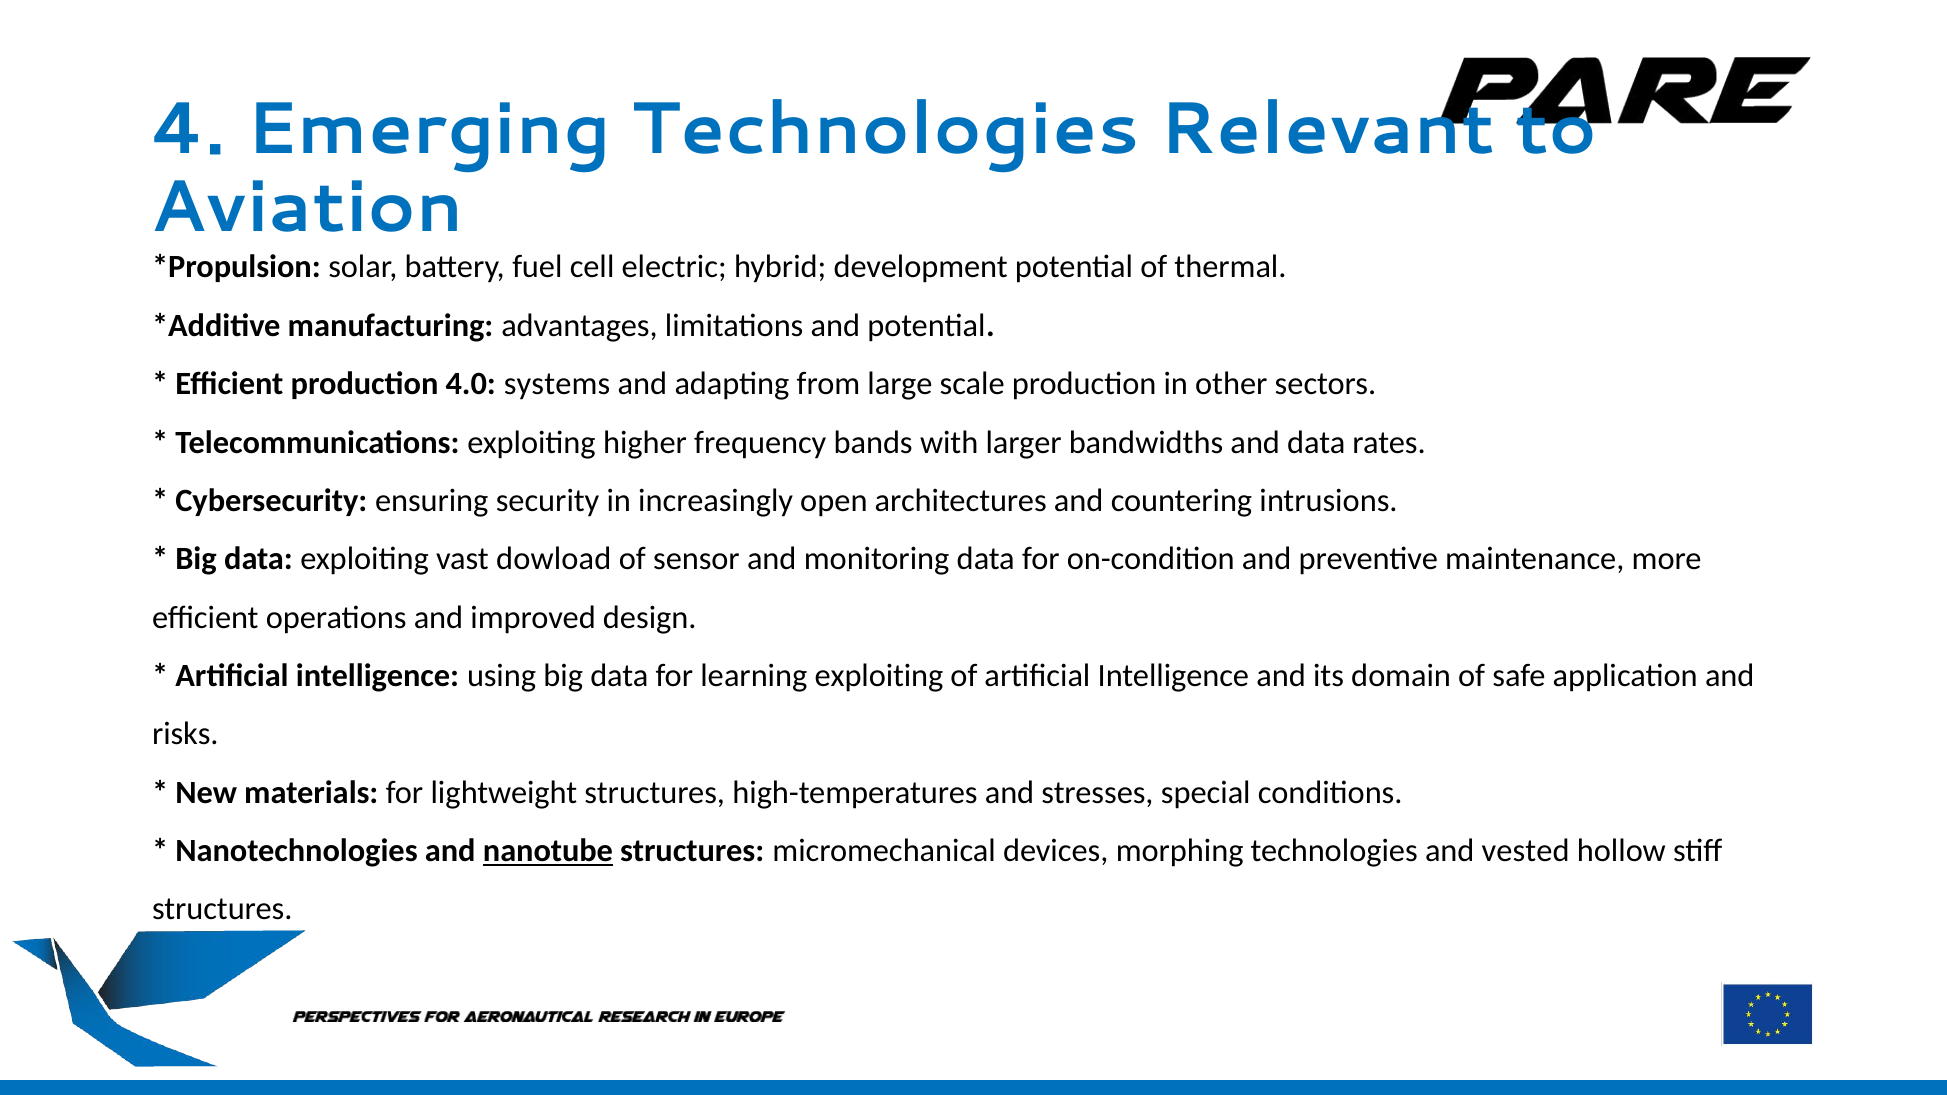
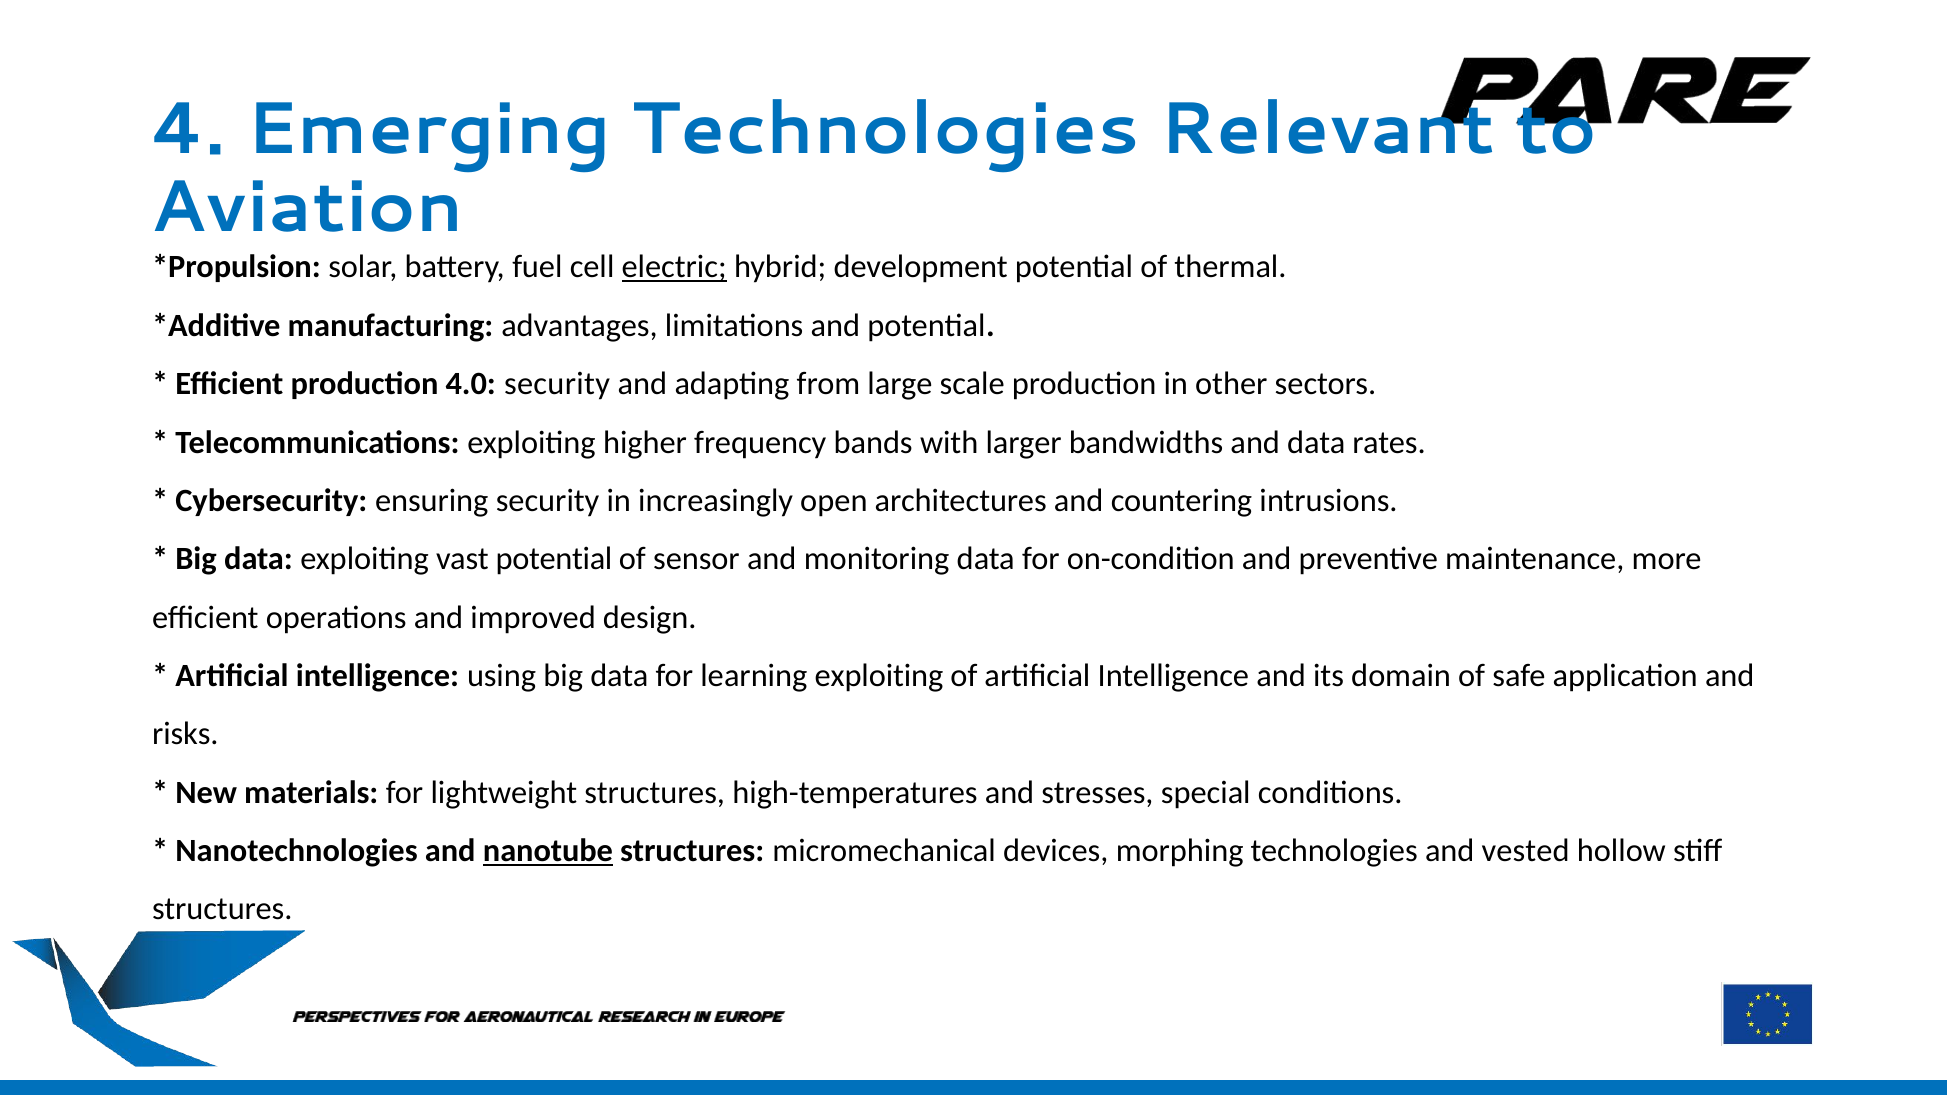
electric underline: none -> present
4.0 systems: systems -> security
vast dowload: dowload -> potential
